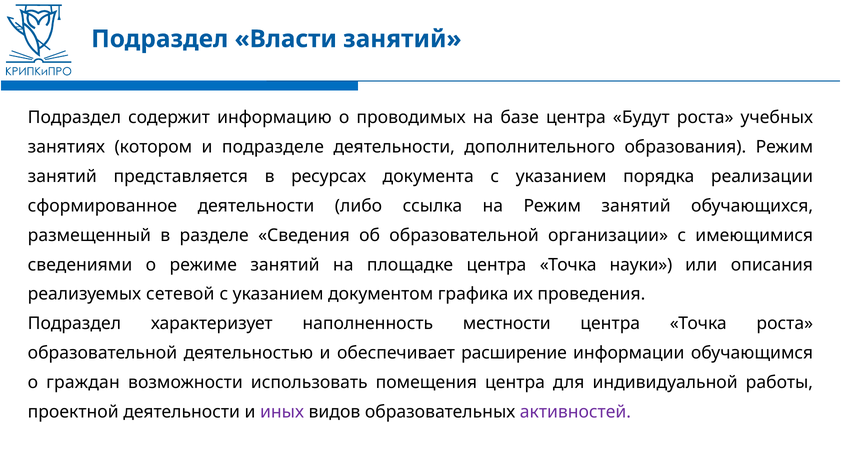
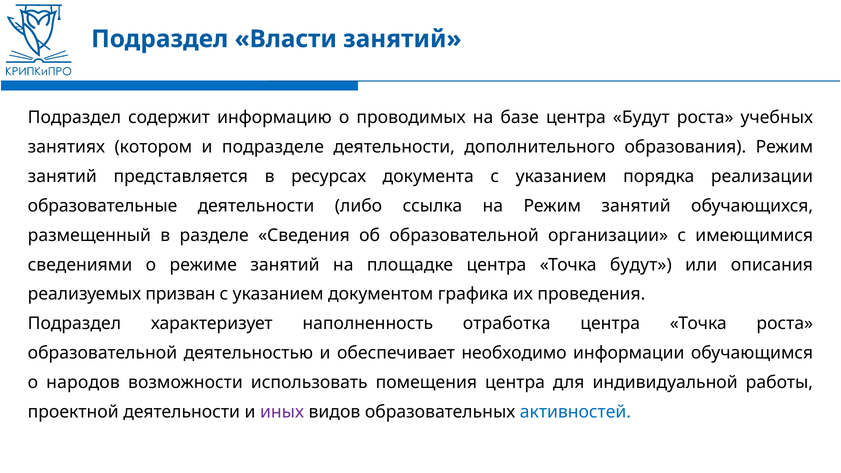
сформированное: сформированное -> образовательные
Точка науки: науки -> будут
сетевой: сетевой -> призван
местности: местности -> отработка
расширение: расширение -> необходимо
граждан: граждан -> народов
активностей colour: purple -> blue
